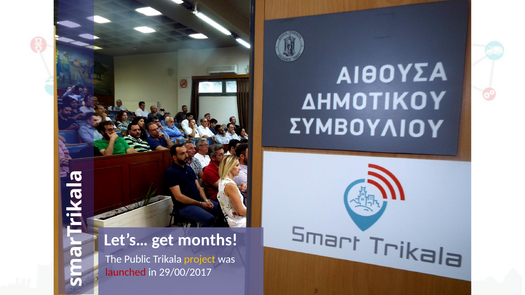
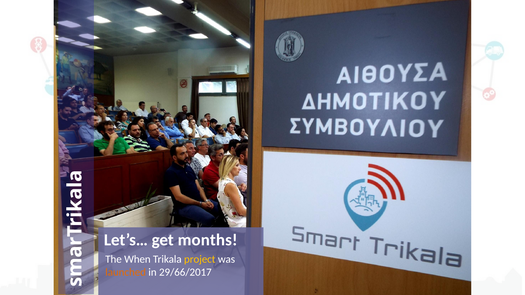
Public: Public -> When
launched colour: red -> orange
29/00/2017: 29/00/2017 -> 29/66/2017
